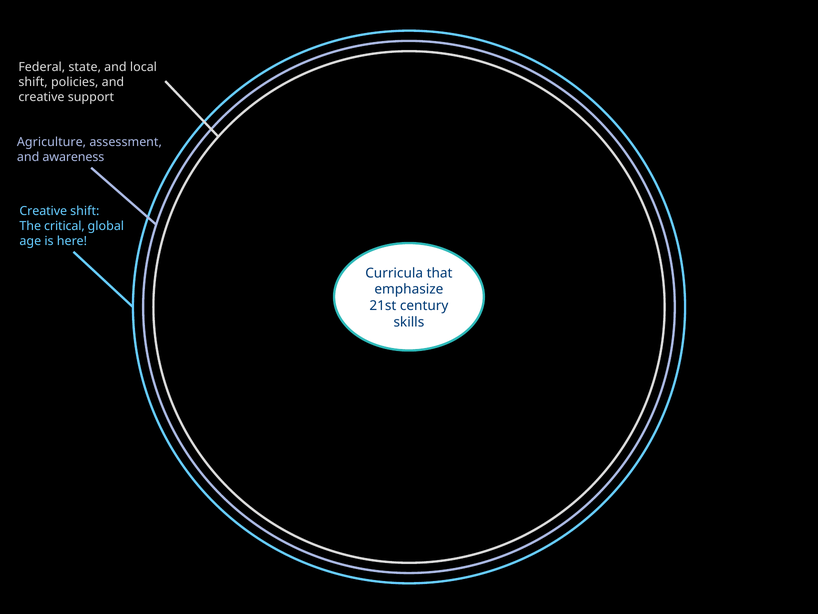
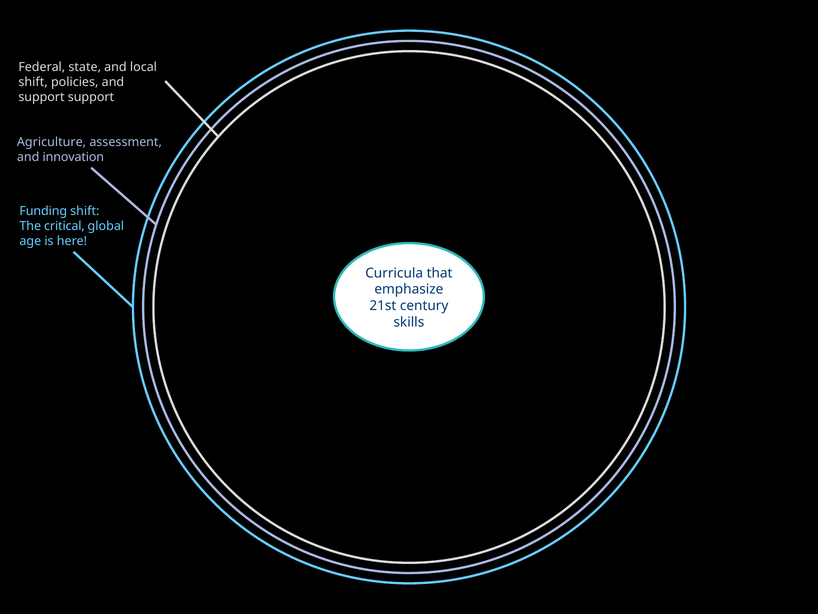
creative at (41, 97): creative -> support
awareness: awareness -> innovation
Creative at (43, 211): Creative -> Funding
